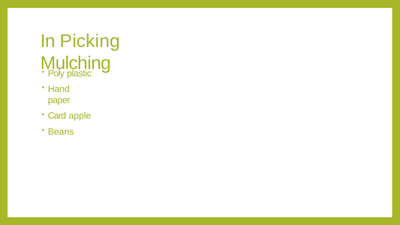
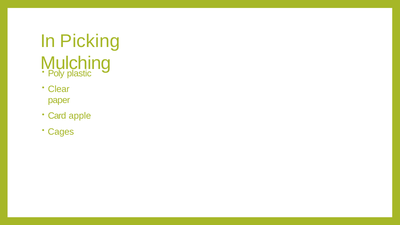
Hand: Hand -> Clear
Beans: Beans -> Cages
